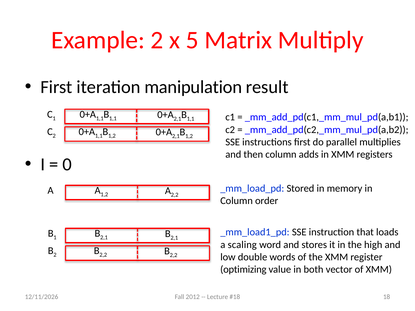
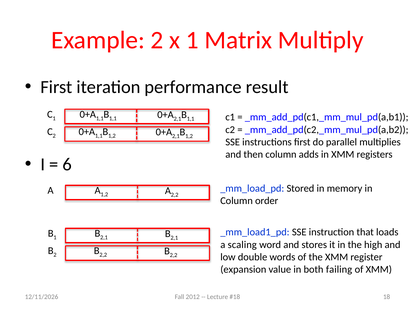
x 5: 5 -> 1
manipulation: manipulation -> performance
0: 0 -> 6
optimizing: optimizing -> expansion
vector: vector -> failing
